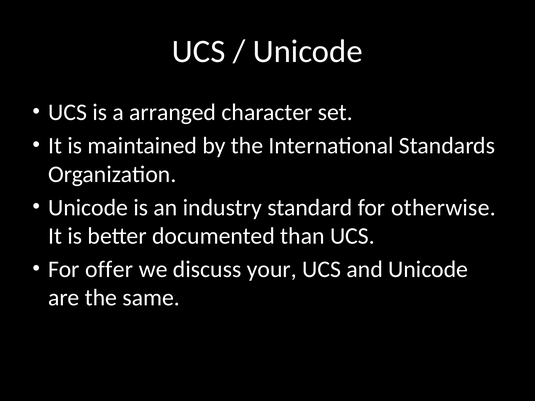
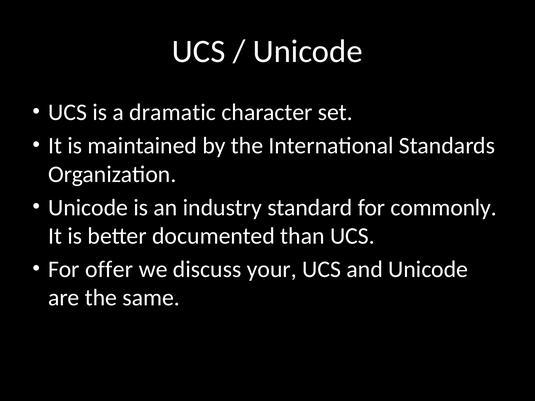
arranged: arranged -> dramatic
otherwise: otherwise -> commonly
